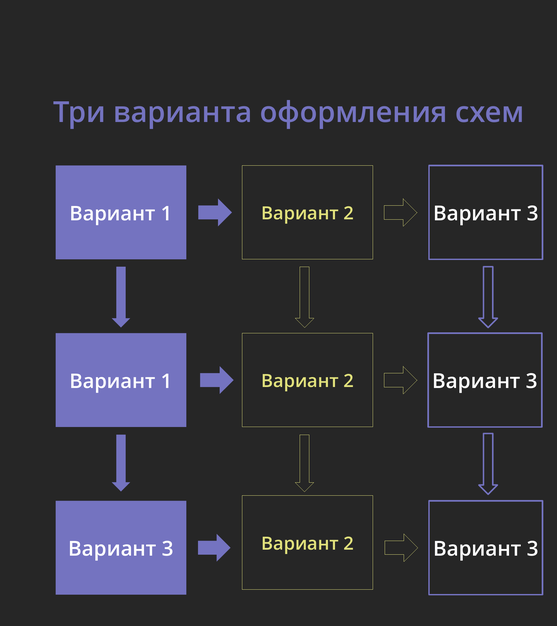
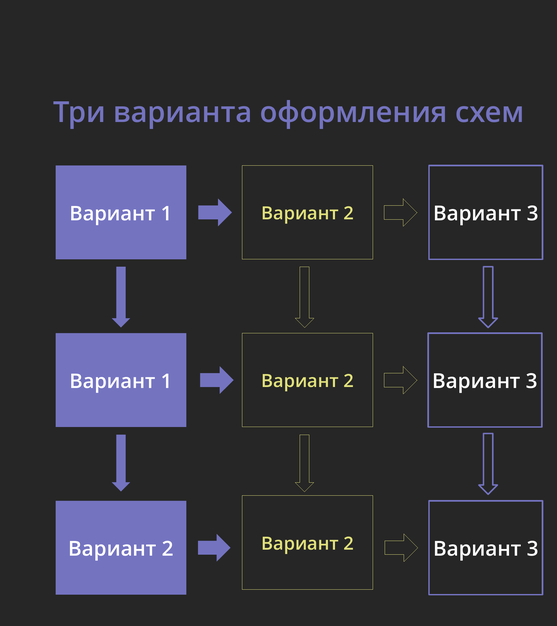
3 at (168, 550): 3 -> 2
